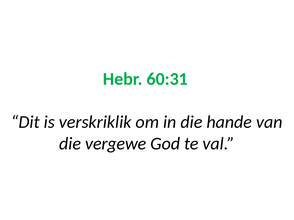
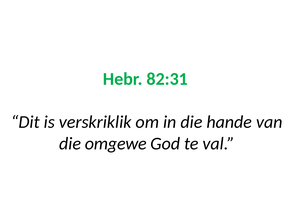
60:31: 60:31 -> 82:31
vergewe: vergewe -> omgewe
